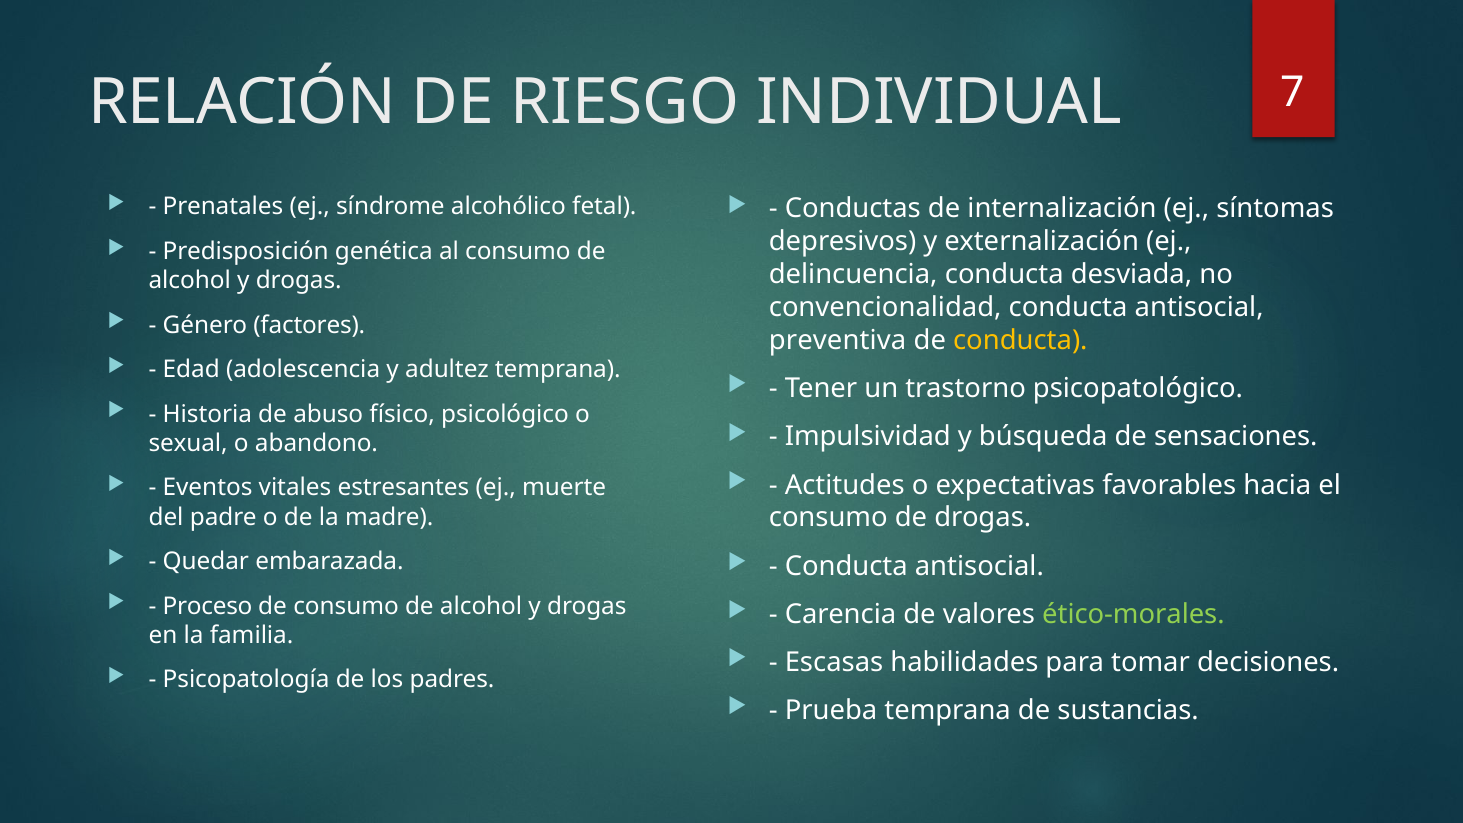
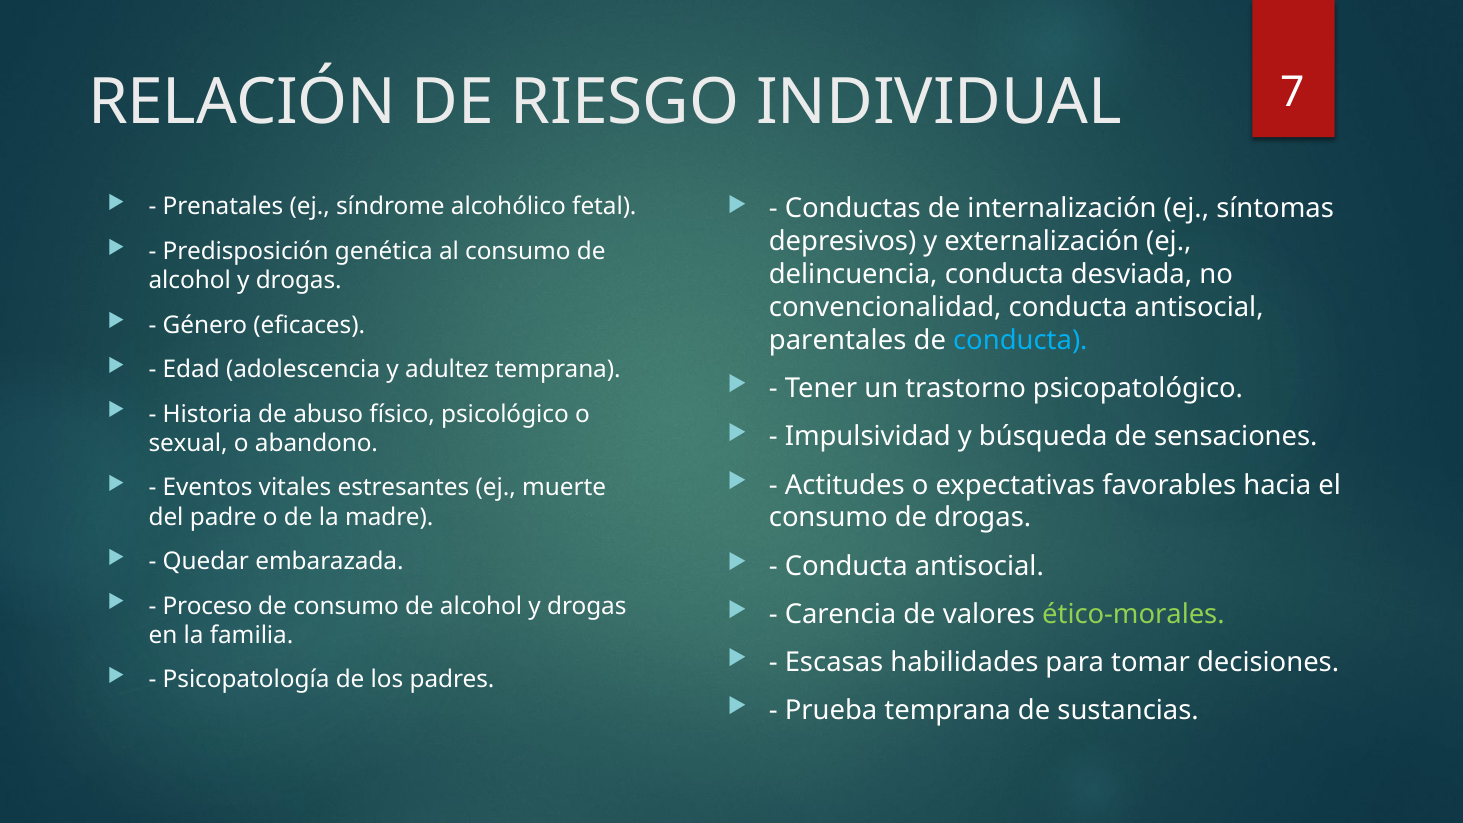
factores: factores -> eficaces
preventiva: preventiva -> parentales
conducta at (1020, 340) colour: yellow -> light blue
